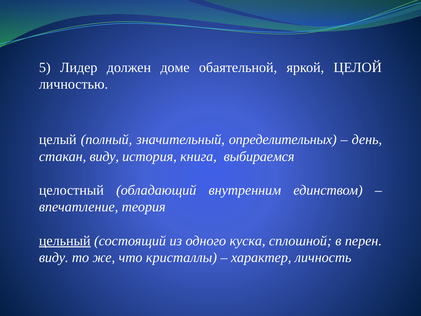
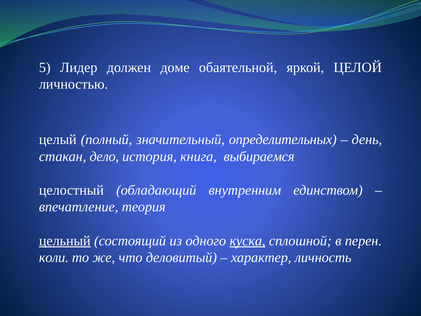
стакан виду: виду -> дело
куска underline: none -> present
виду at (54, 257): виду -> коли
кристаллы: кристаллы -> деловитый
